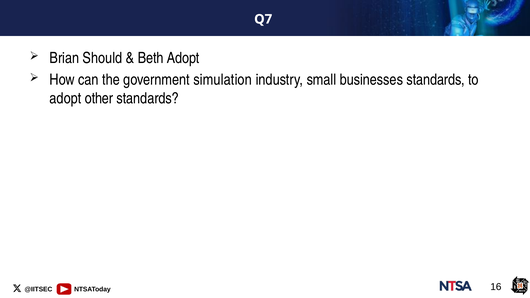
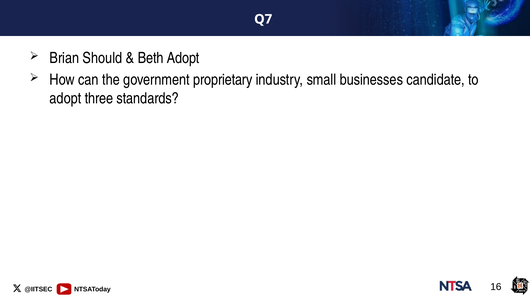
simulation: simulation -> proprietary
businesses standards: standards -> candidate
other: other -> three
